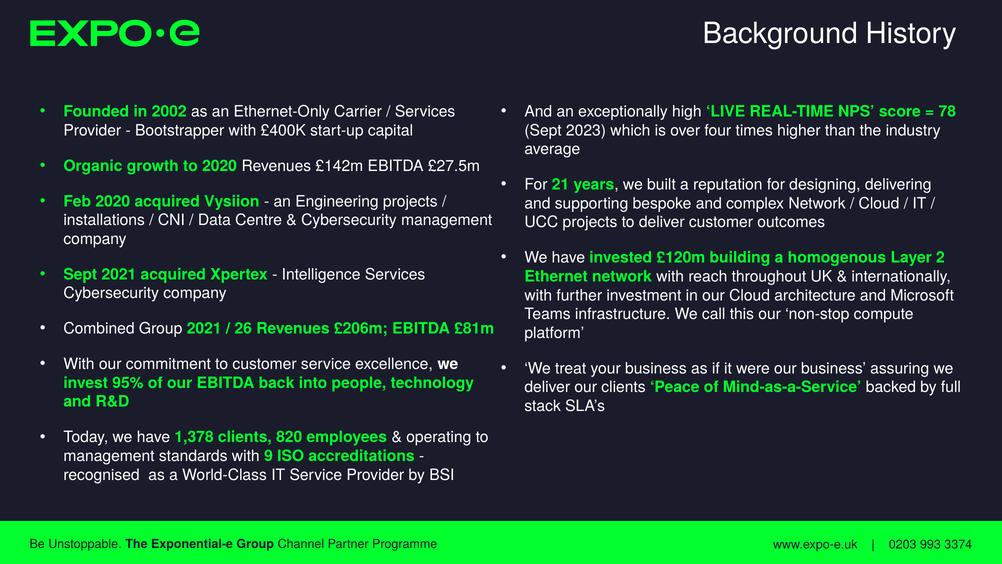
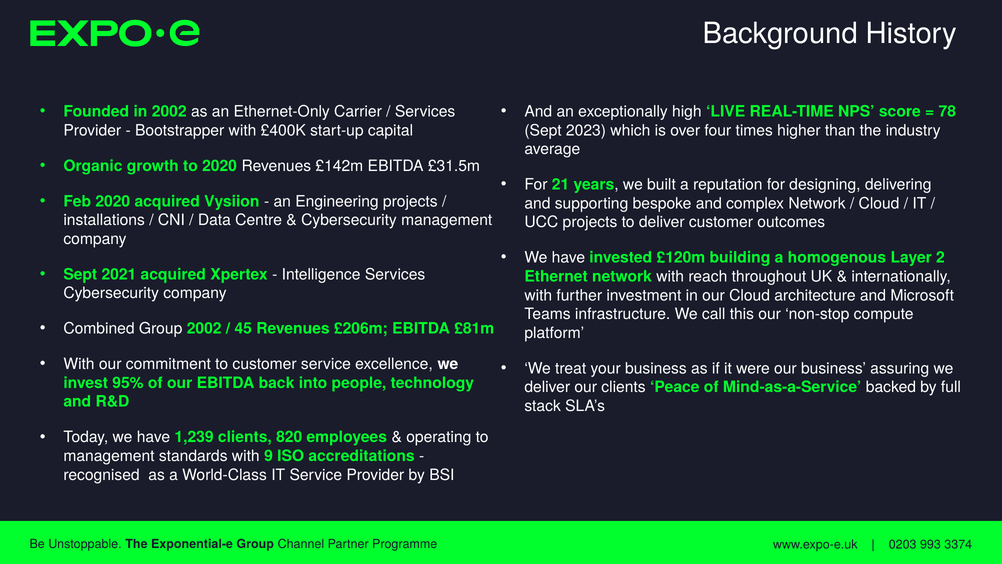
£27.5m: £27.5m -> £31.5m
Group 2021: 2021 -> 2002
26: 26 -> 45
1,378: 1,378 -> 1,239
